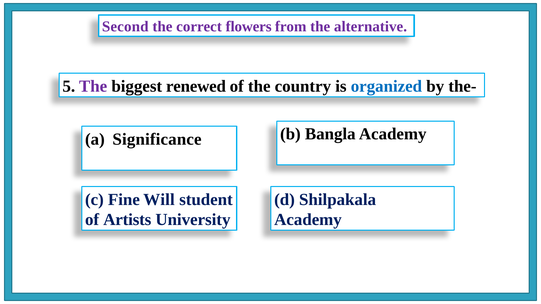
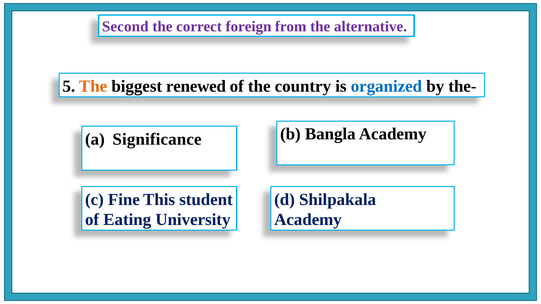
flowers: flowers -> foreign
The at (93, 86) colour: purple -> orange
Will: Will -> This
Artists: Artists -> Eating
